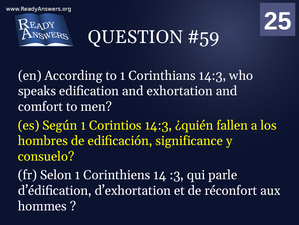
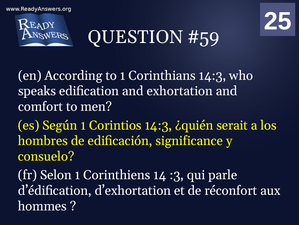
fallen: fallen -> serait
